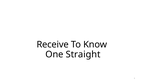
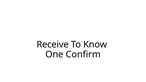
Straight: Straight -> Confirm
